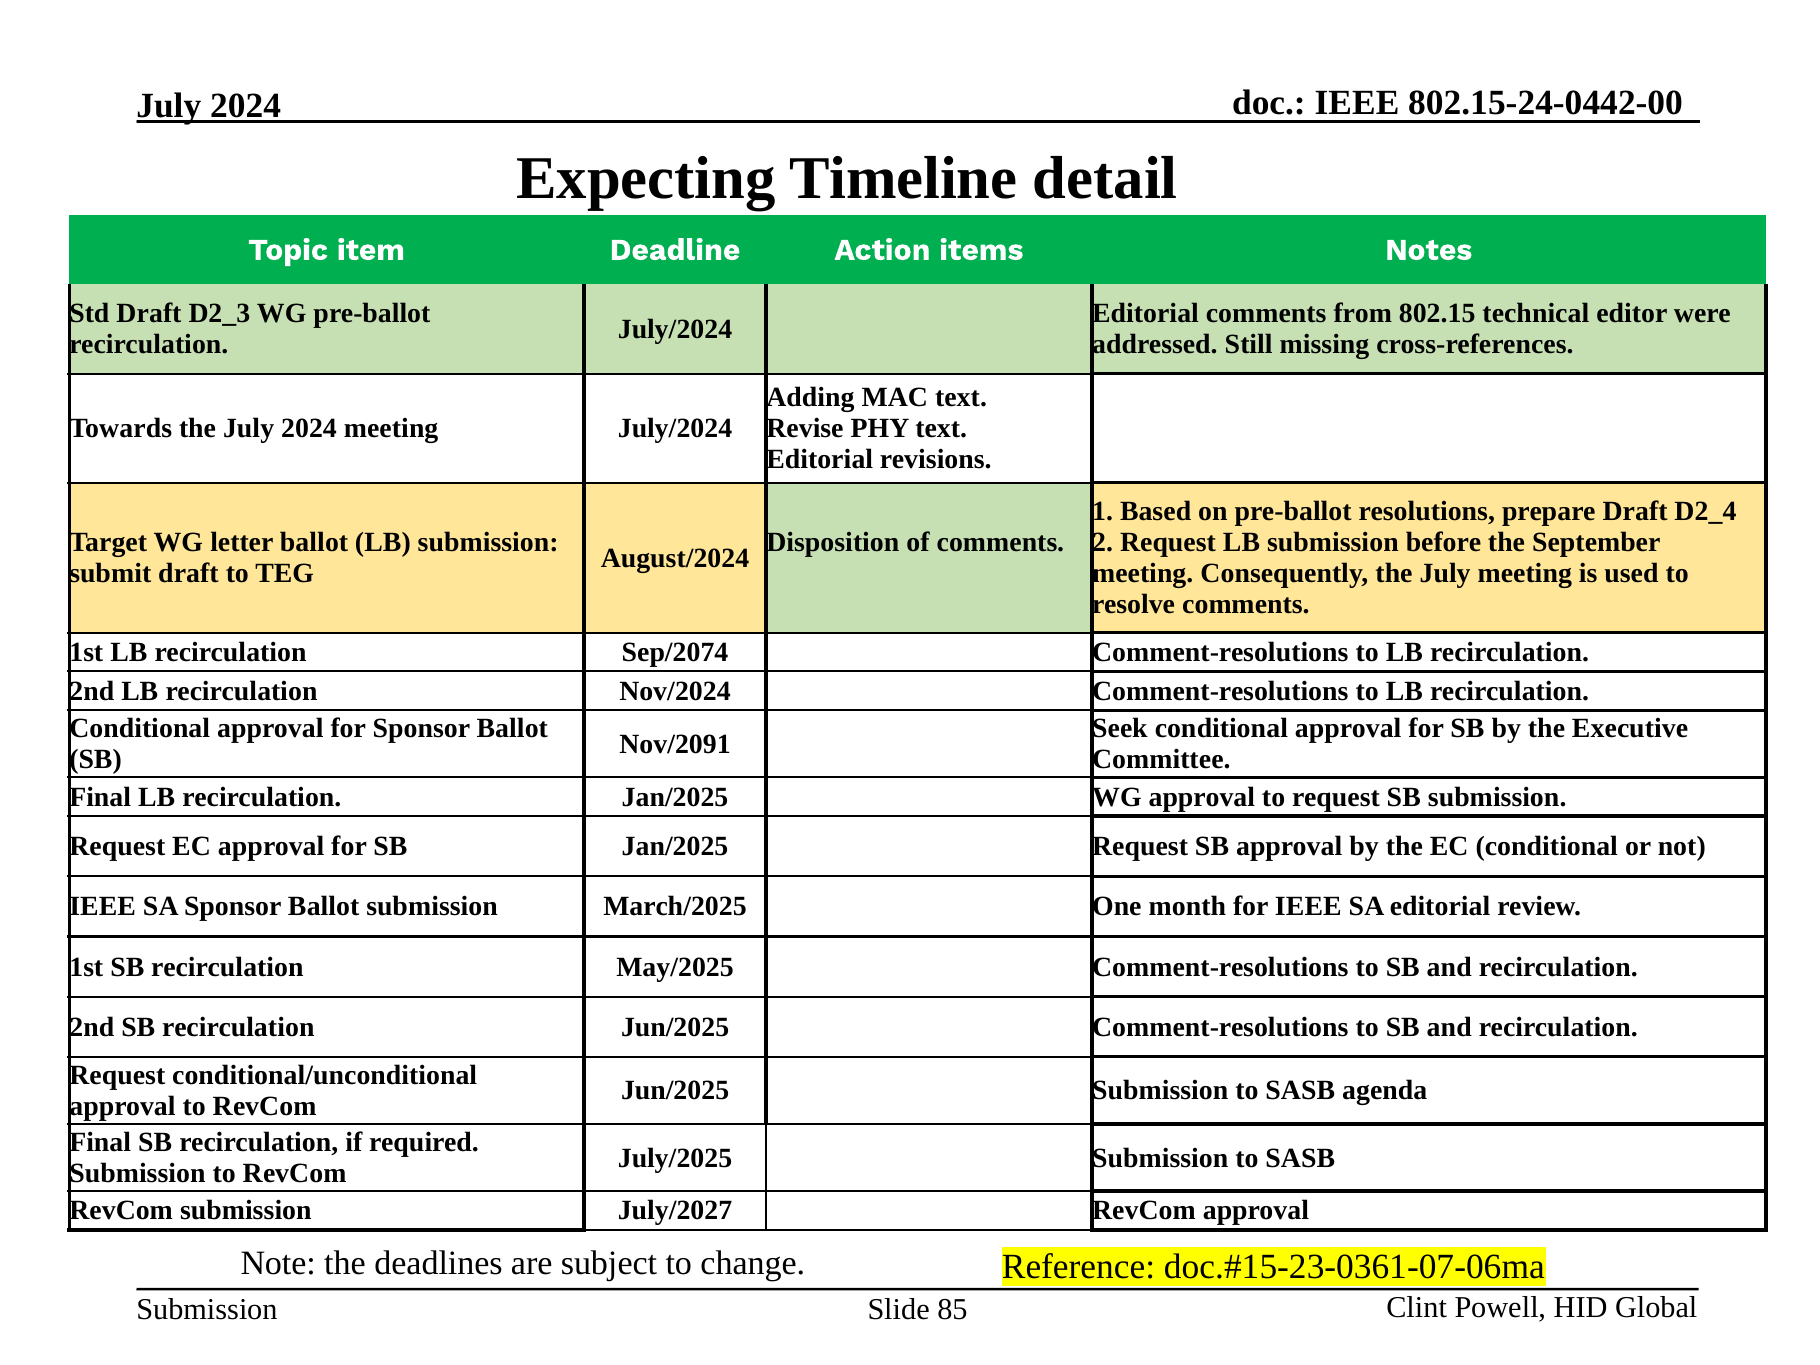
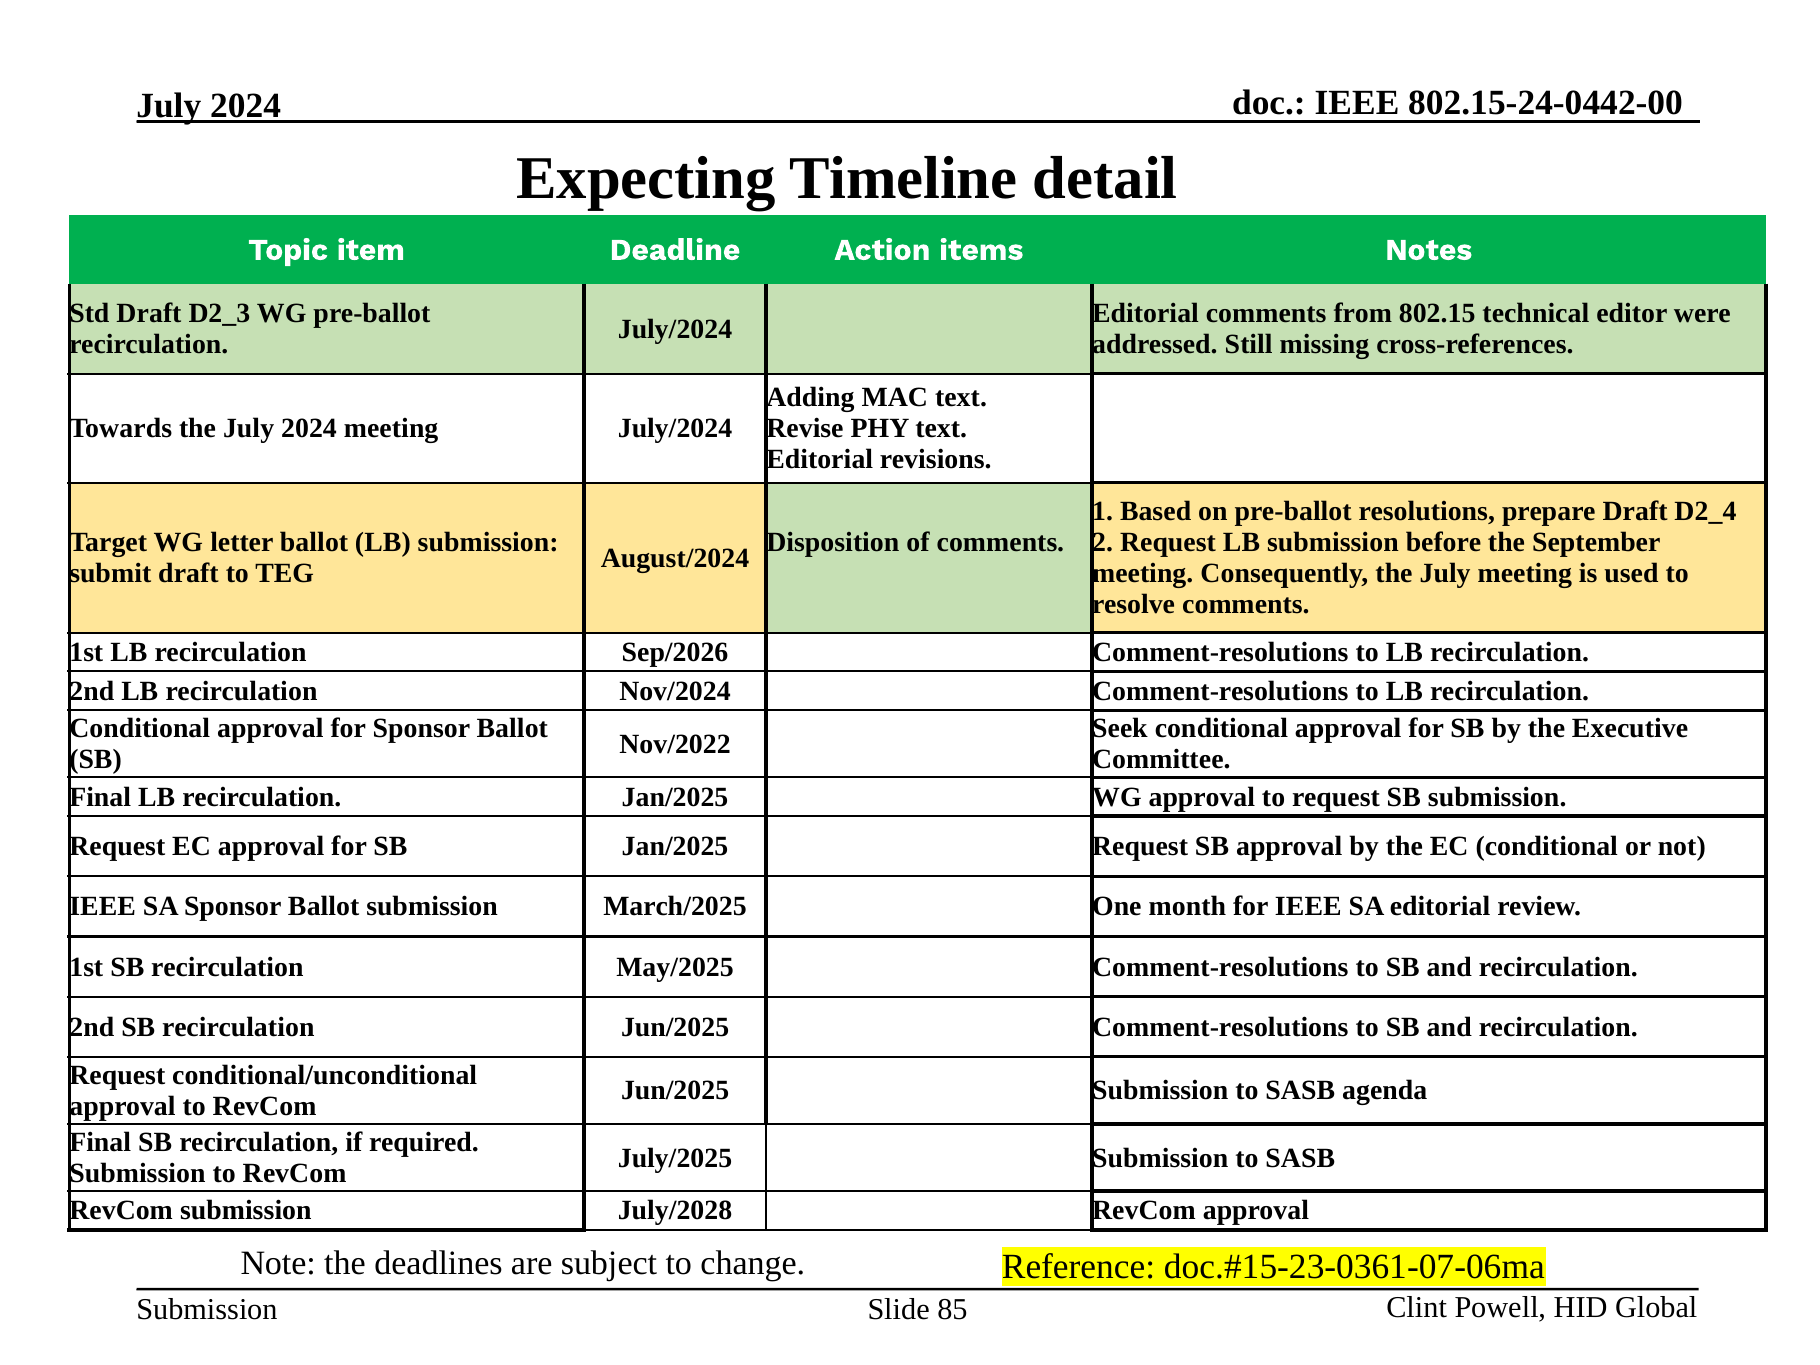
Sep/2074: Sep/2074 -> Sep/2026
Nov/2091: Nov/2091 -> Nov/2022
July/2027: July/2027 -> July/2028
